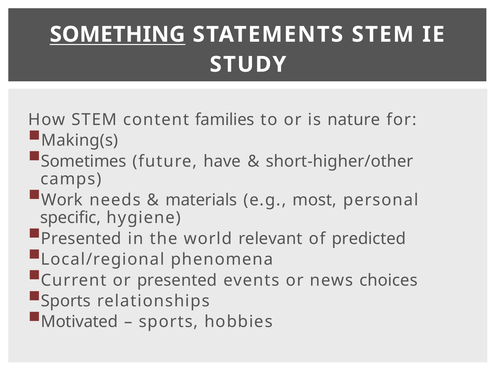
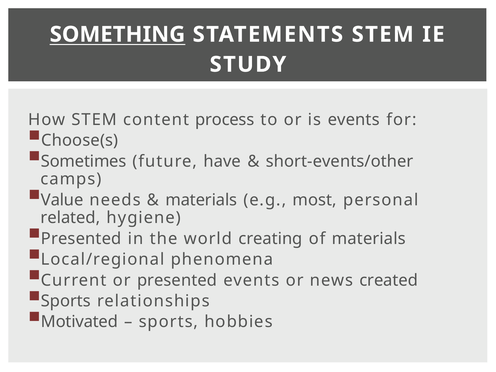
families: families -> process
is nature: nature -> events
Making(s: Making(s -> Choose(s
short-higher/other: short-higher/other -> short-events/other
Work: Work -> Value
specific: specific -> related
relevant: relevant -> creating
of predicted: predicted -> materials
choices: choices -> created
